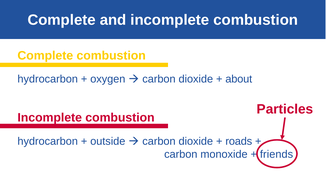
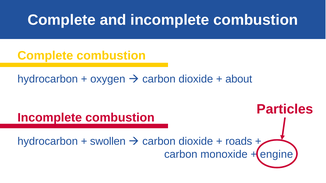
outside: outside -> swollen
friends: friends -> engine
